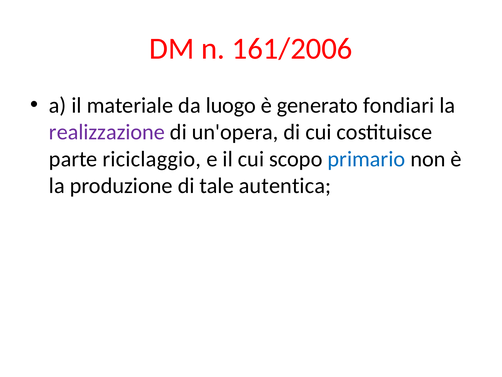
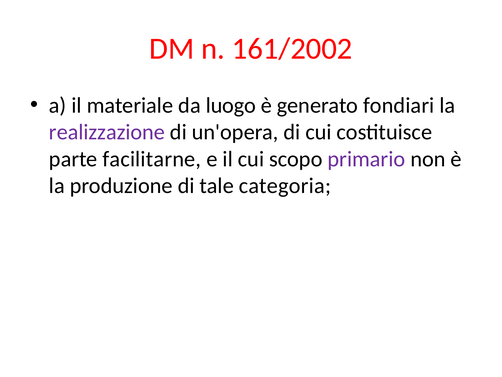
161/2006: 161/2006 -> 161/2002
riciclaggio: riciclaggio -> facilitarne
primario colour: blue -> purple
autentica: autentica -> categoria
